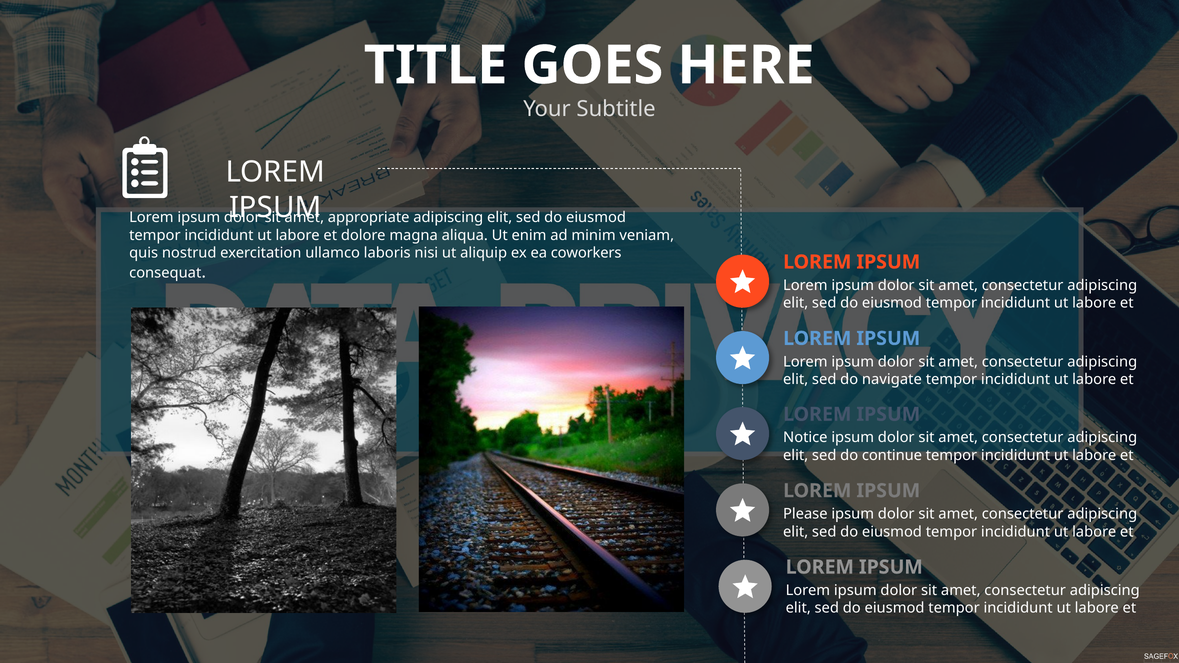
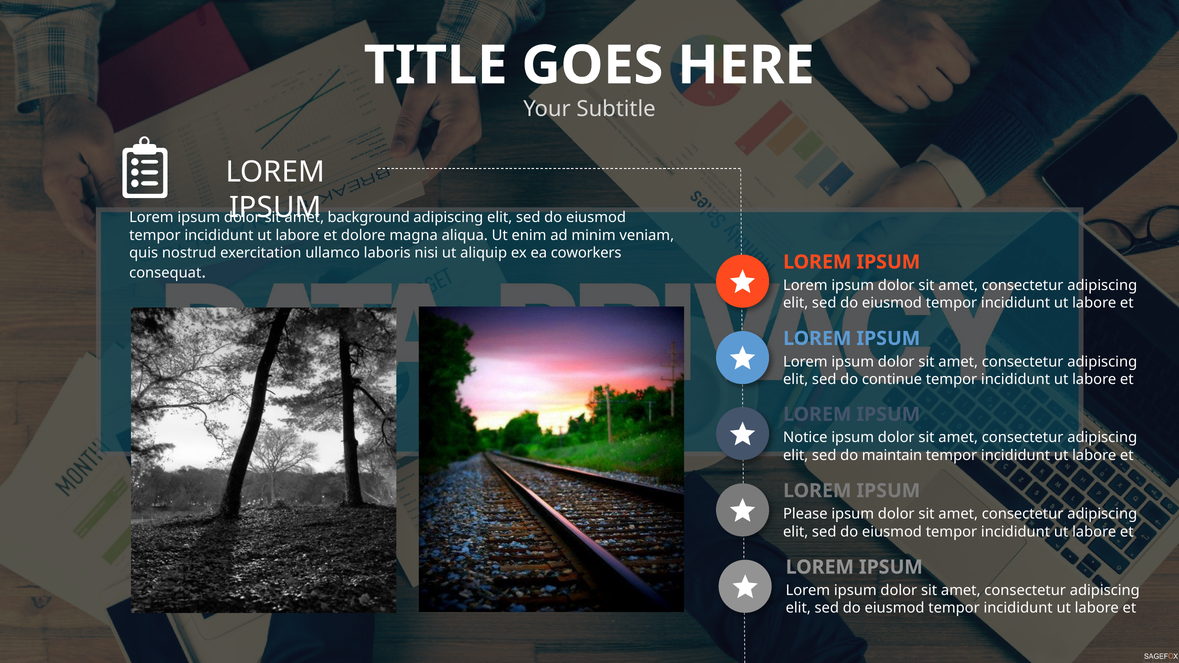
appropriate: appropriate -> background
navigate: navigate -> continue
continue: continue -> maintain
